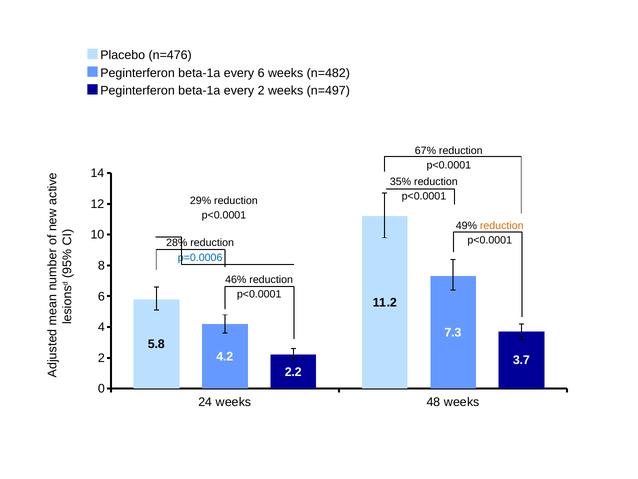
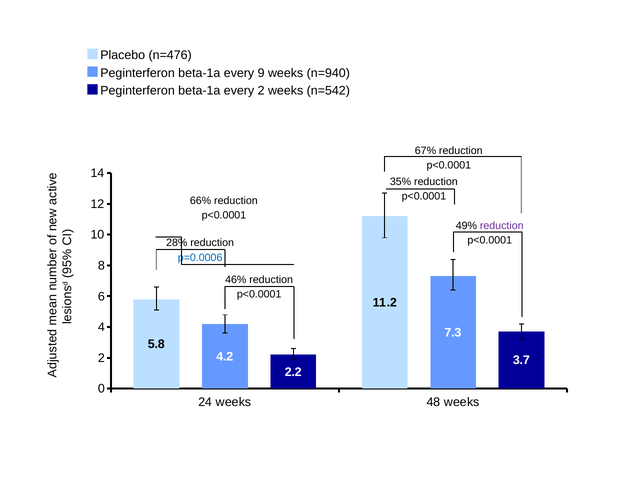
every 6: 6 -> 9
n=482: n=482 -> n=940
n=497: n=497 -> n=542
29%: 29% -> 66%
reduction at (502, 226) colour: orange -> purple
